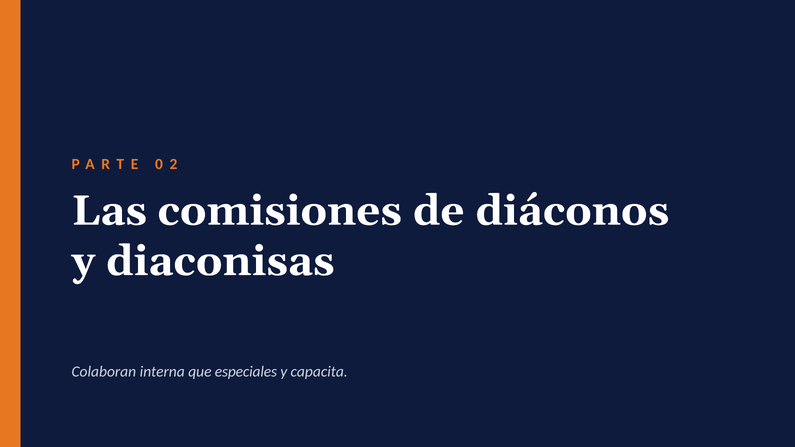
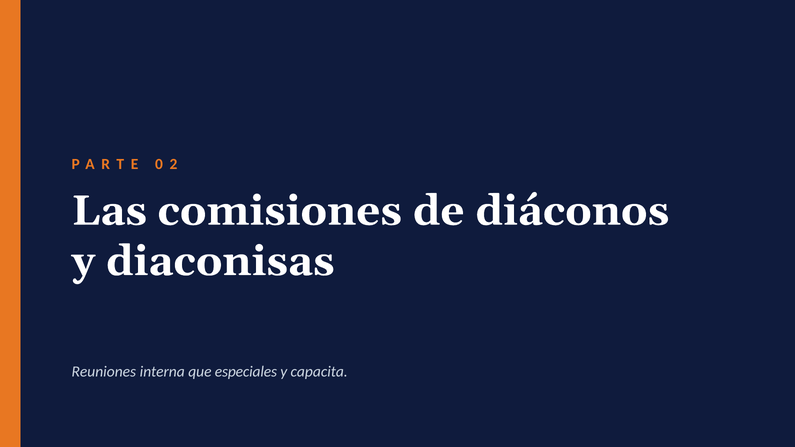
Colaboran: Colaboran -> Reuniones
